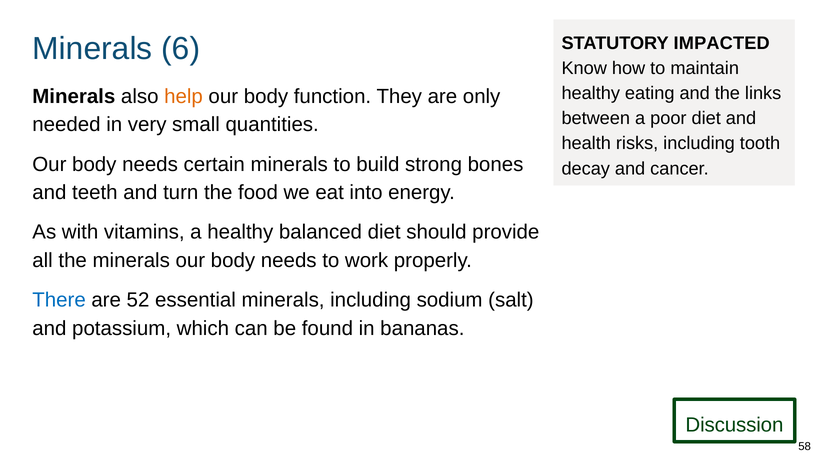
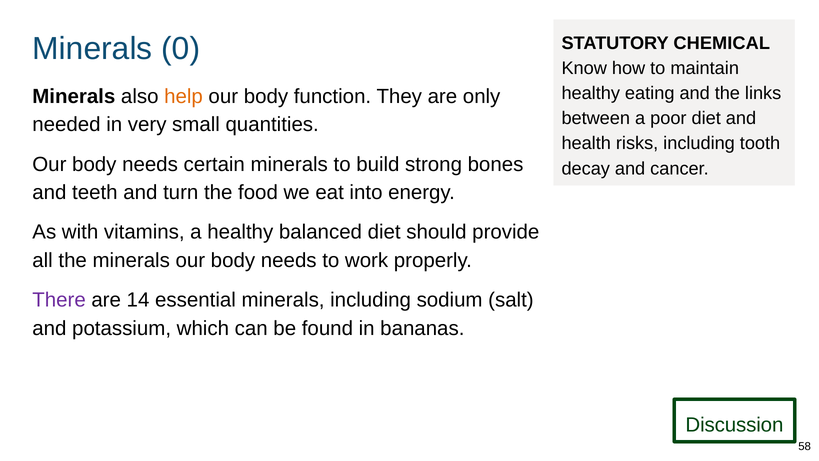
6: 6 -> 0
IMPACTED: IMPACTED -> CHEMICAL
There colour: blue -> purple
52: 52 -> 14
